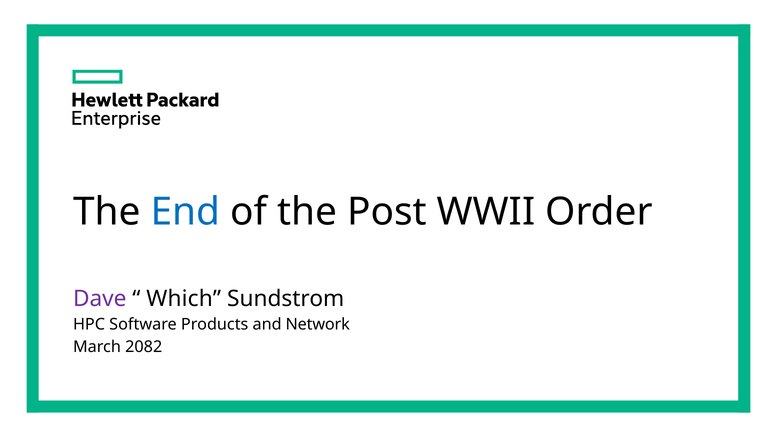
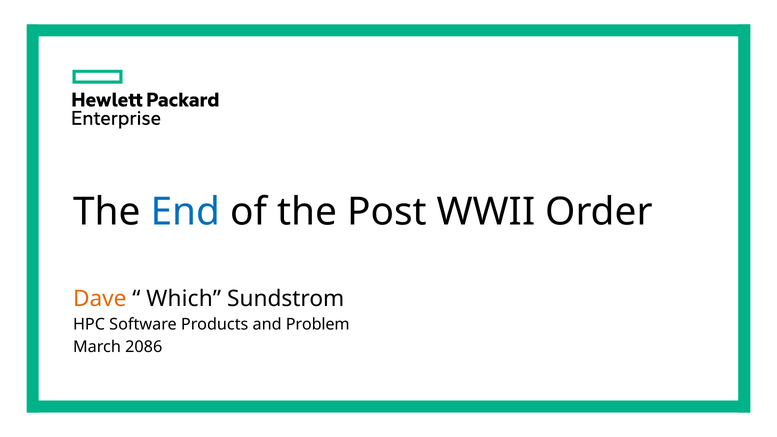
Dave colour: purple -> orange
Network: Network -> Problem
2082: 2082 -> 2086
